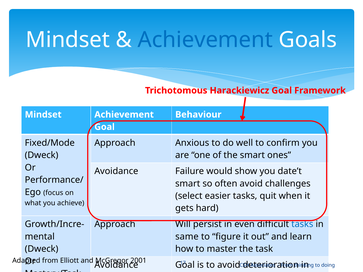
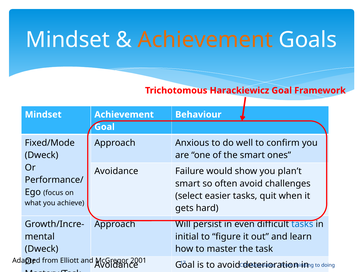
Achievement at (205, 40) colour: blue -> orange
date’t: date’t -> plan’t
same: same -> initial
